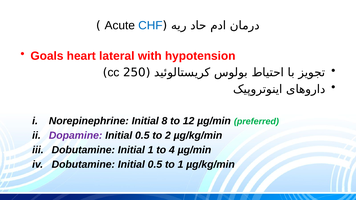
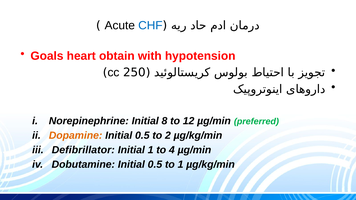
lateral: lateral -> obtain
Dopamine colour: purple -> orange
Dobutamine at (83, 150): Dobutamine -> Defibrillator
